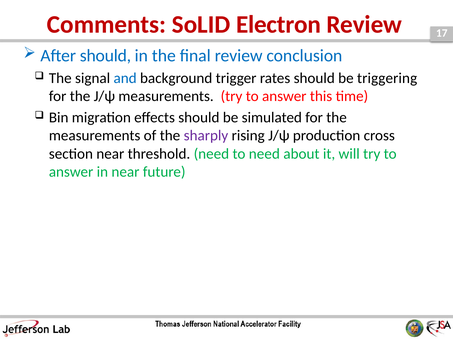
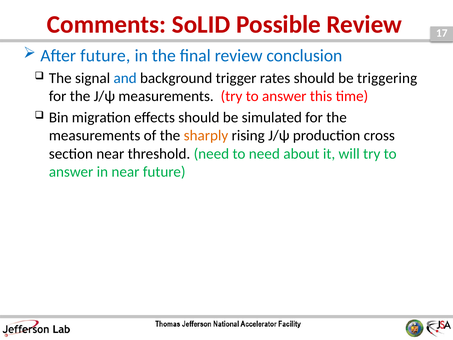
Electron: Electron -> Possible
After should: should -> future
sharply colour: purple -> orange
